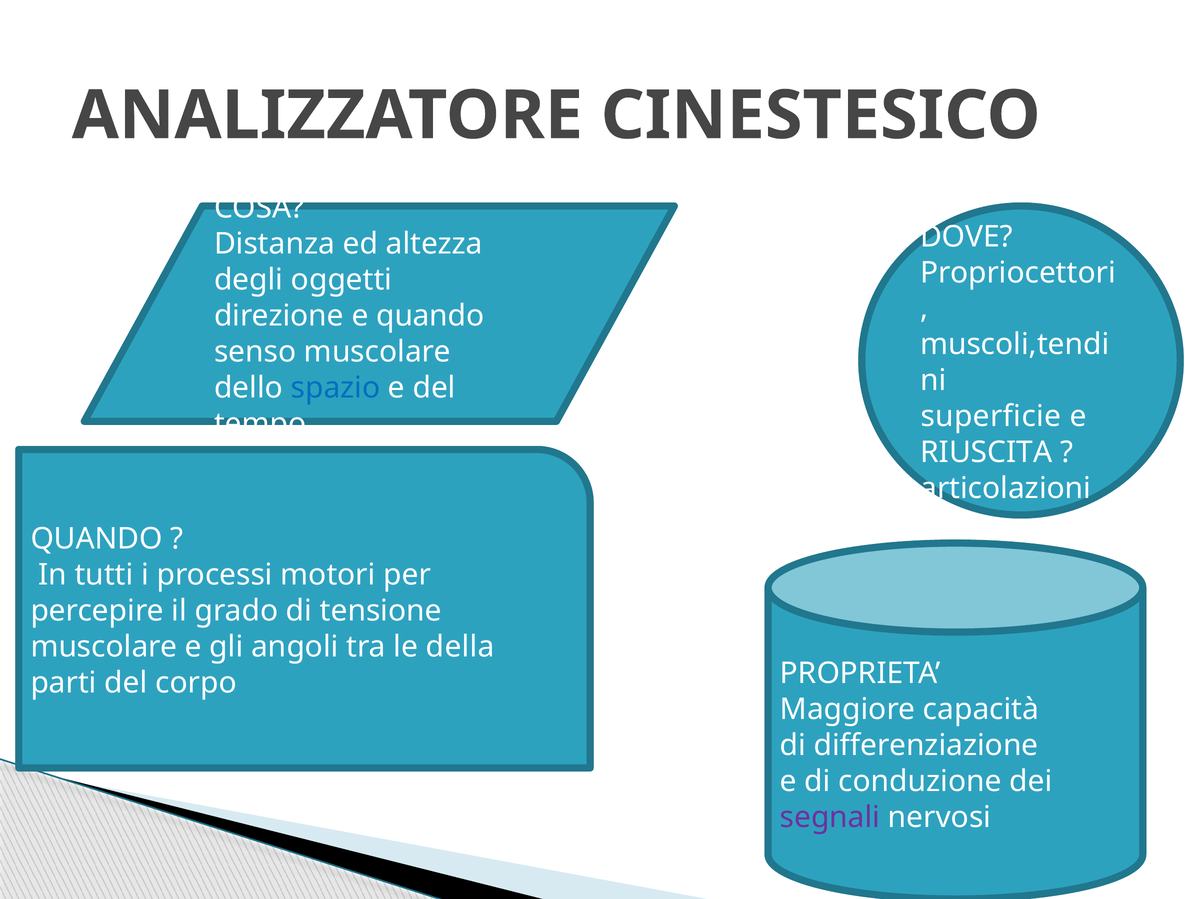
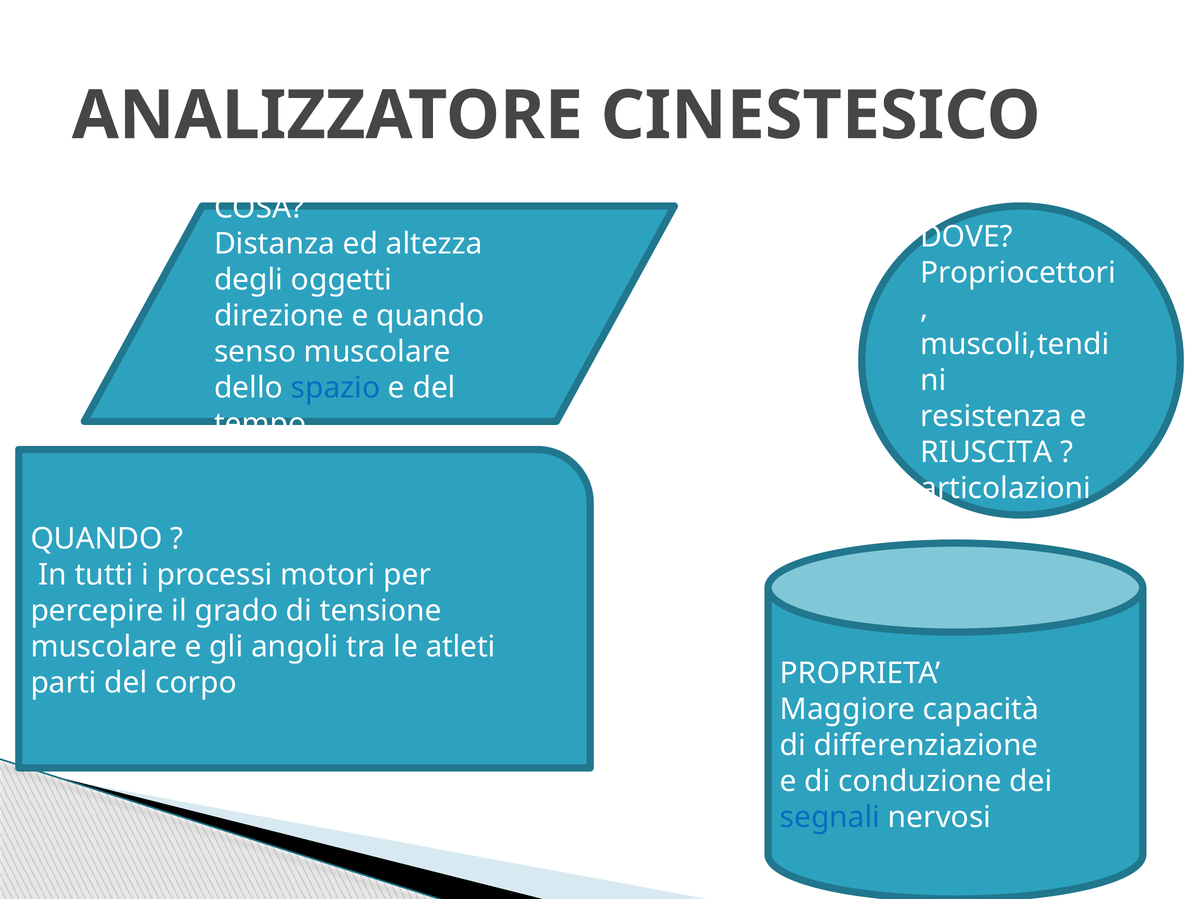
superficie: superficie -> resistenza
della: della -> atleti
segnali colour: purple -> blue
